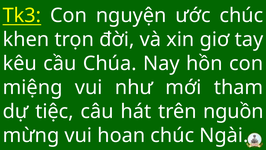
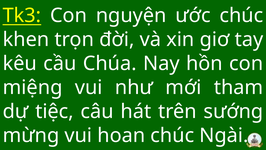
nguồn: nguồn -> sướng
